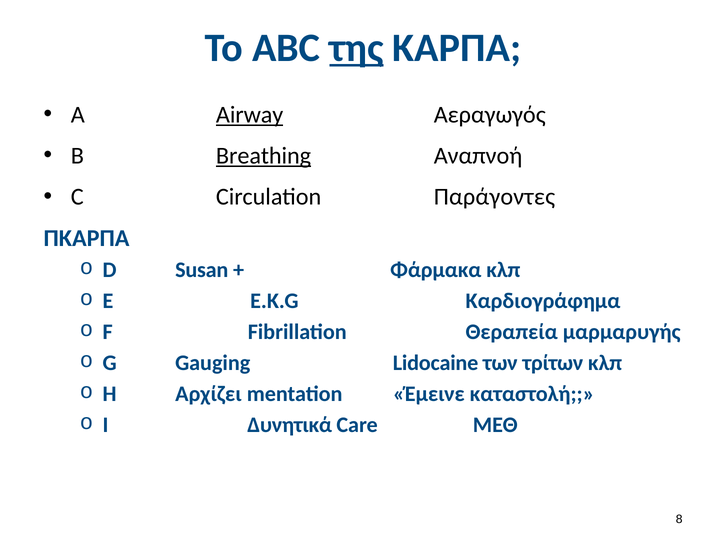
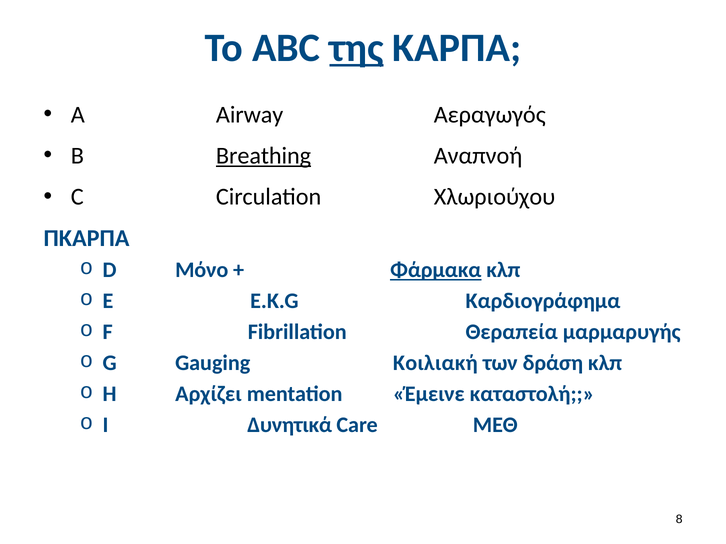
Airway underline: present -> none
Παράγοντες: Παράγοντες -> Χλωριούχου
Susan: Susan -> Μόνο
Φάρμακα underline: none -> present
Lidocaine: Lidocaine -> Κοιλιακή
τρίτων: τρίτων -> δράση
